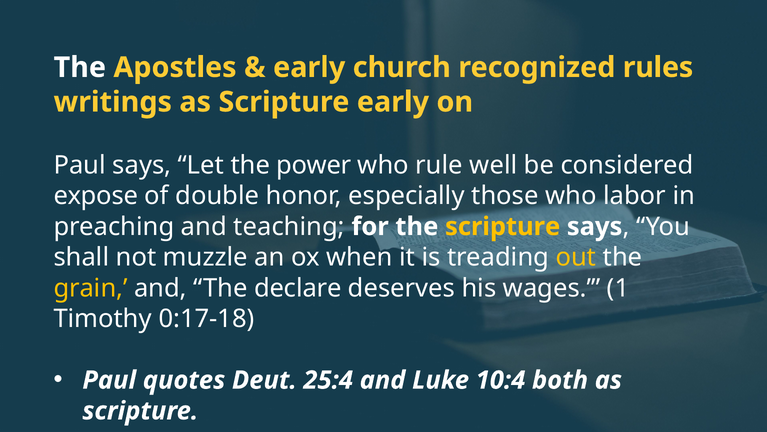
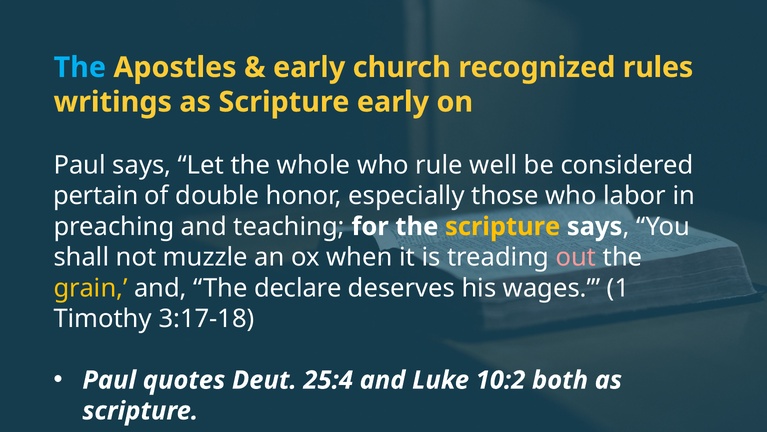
The at (80, 67) colour: white -> light blue
power: power -> whole
expose: expose -> pertain
out colour: yellow -> pink
0:17-18: 0:17-18 -> 3:17-18
10:4: 10:4 -> 10:2
